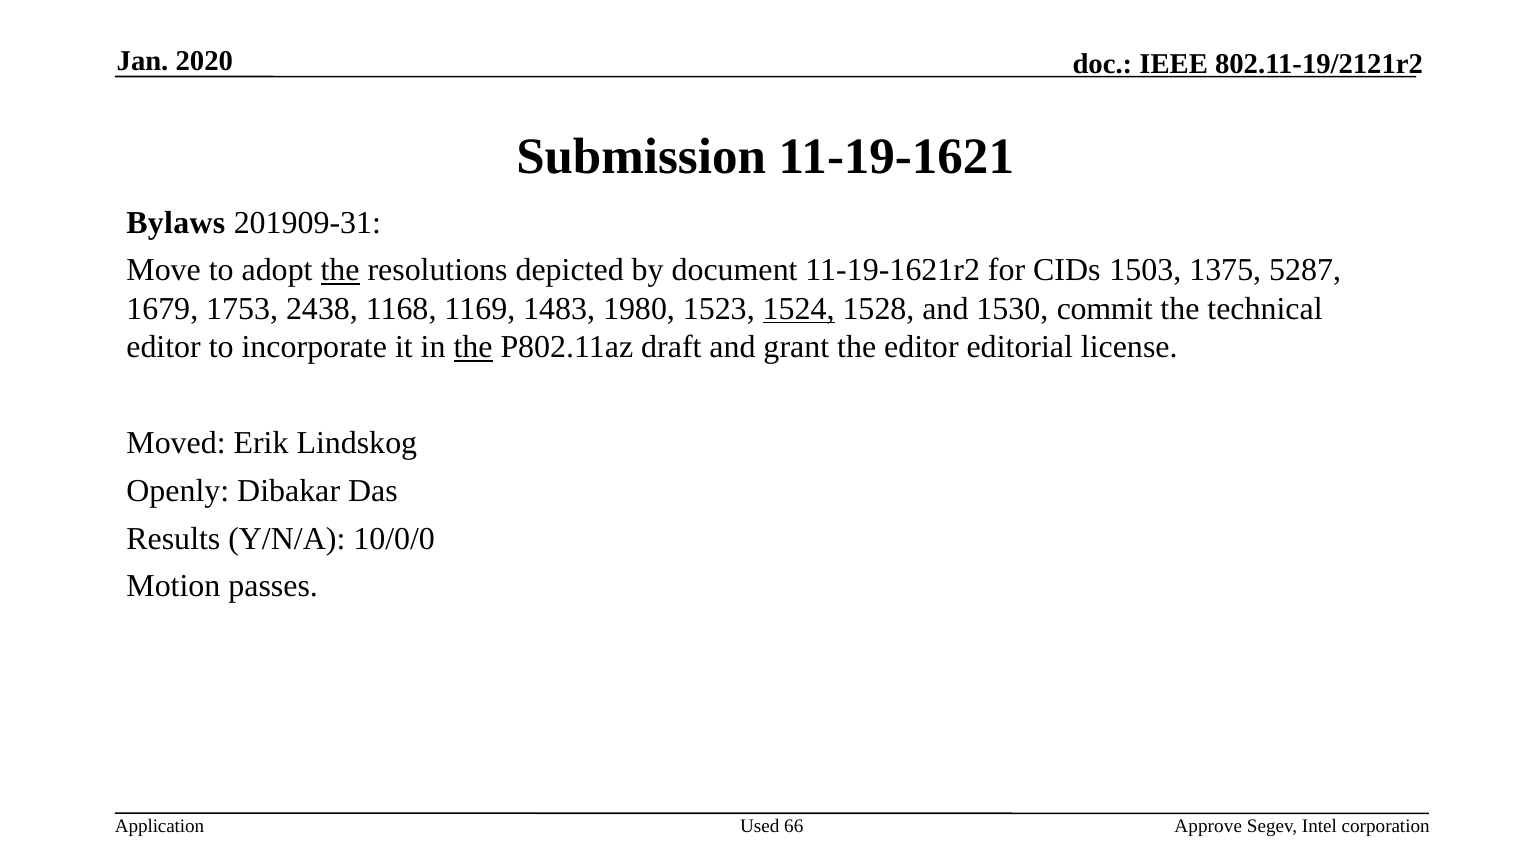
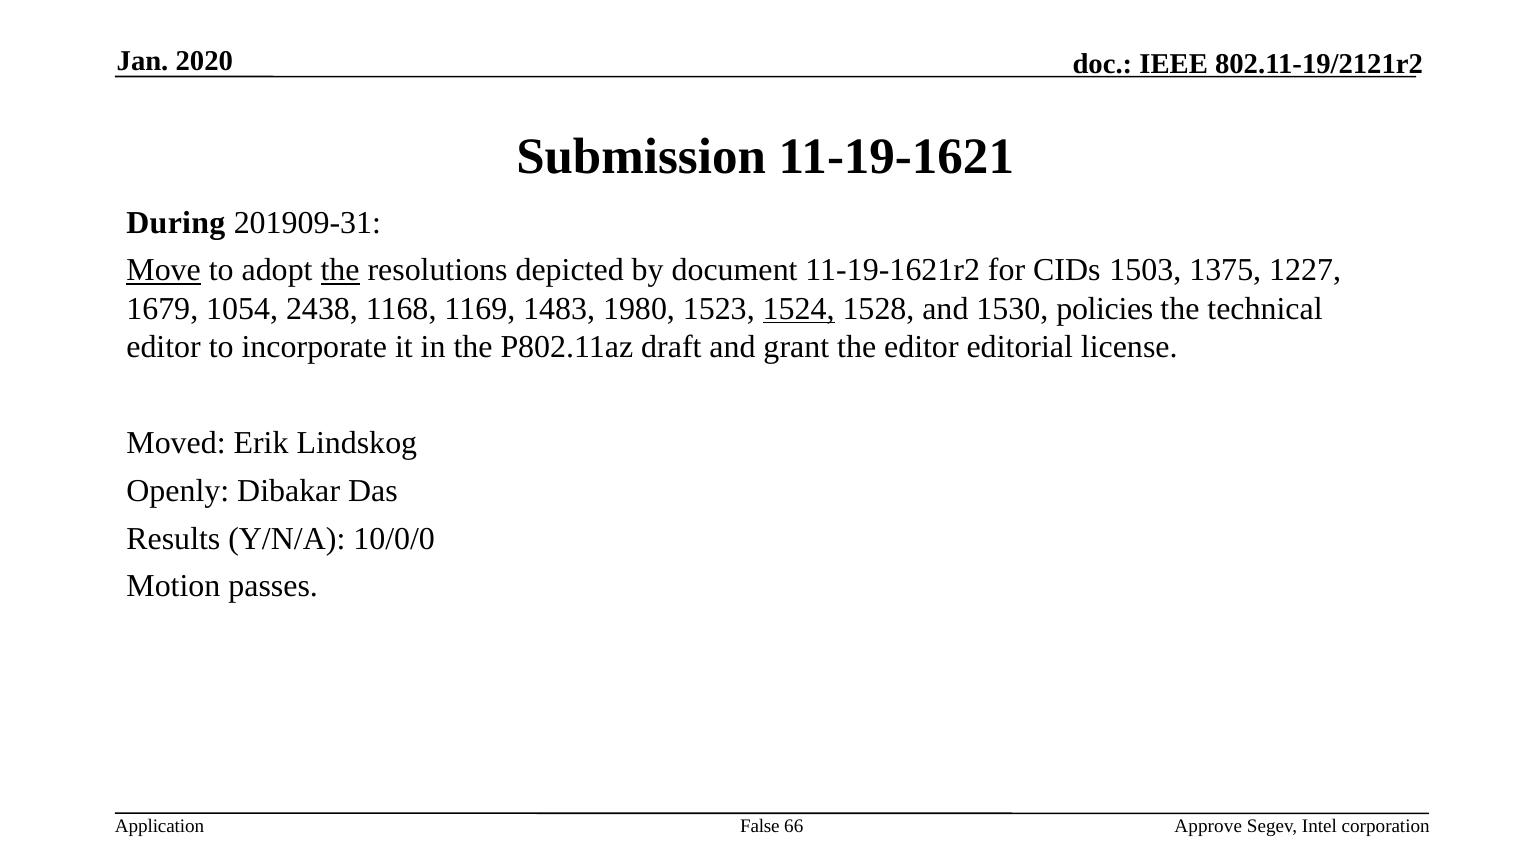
Bylaws: Bylaws -> During
Move underline: none -> present
5287: 5287 -> 1227
1753: 1753 -> 1054
commit: commit -> policies
the at (473, 347) underline: present -> none
Used: Used -> False
